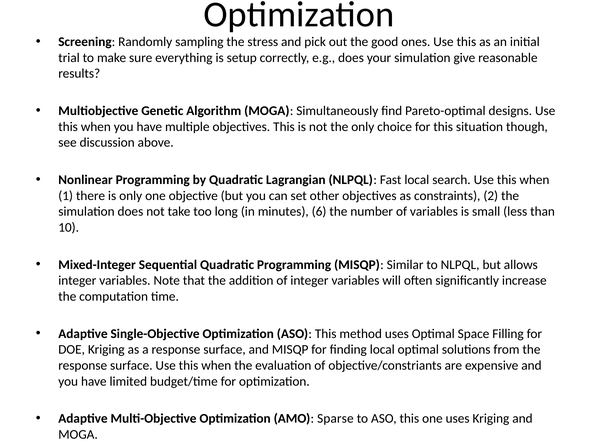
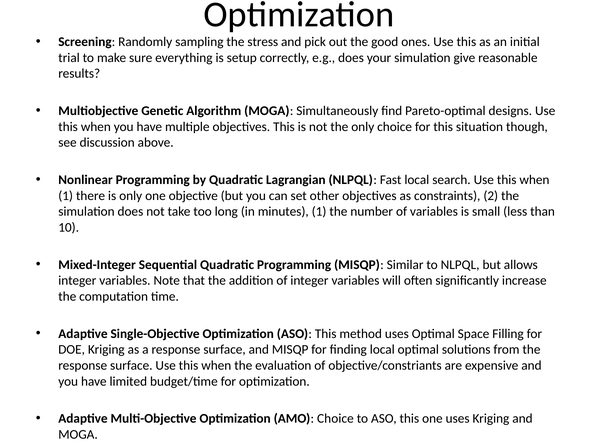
minutes 6: 6 -> 1
AMO Sparse: Sparse -> Choice
